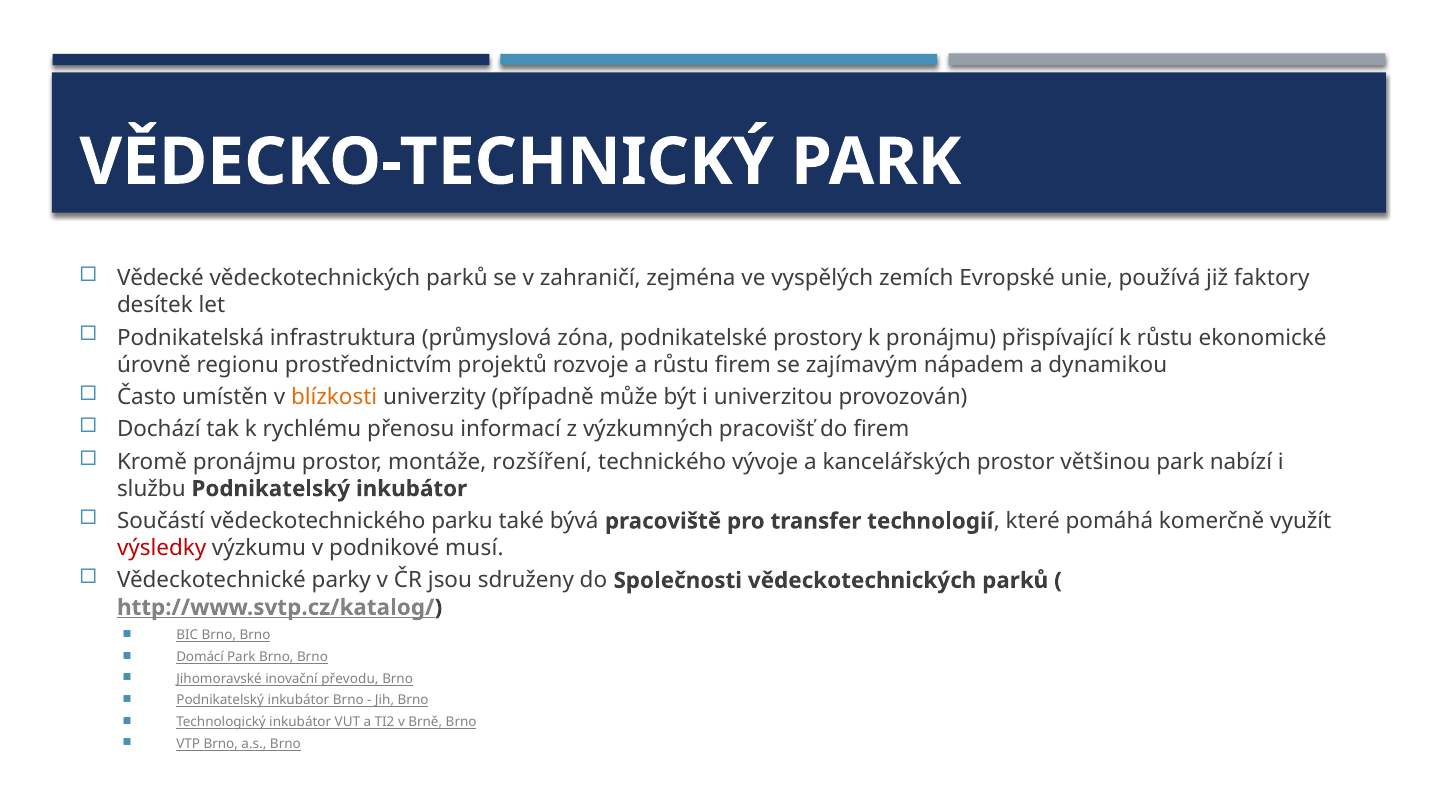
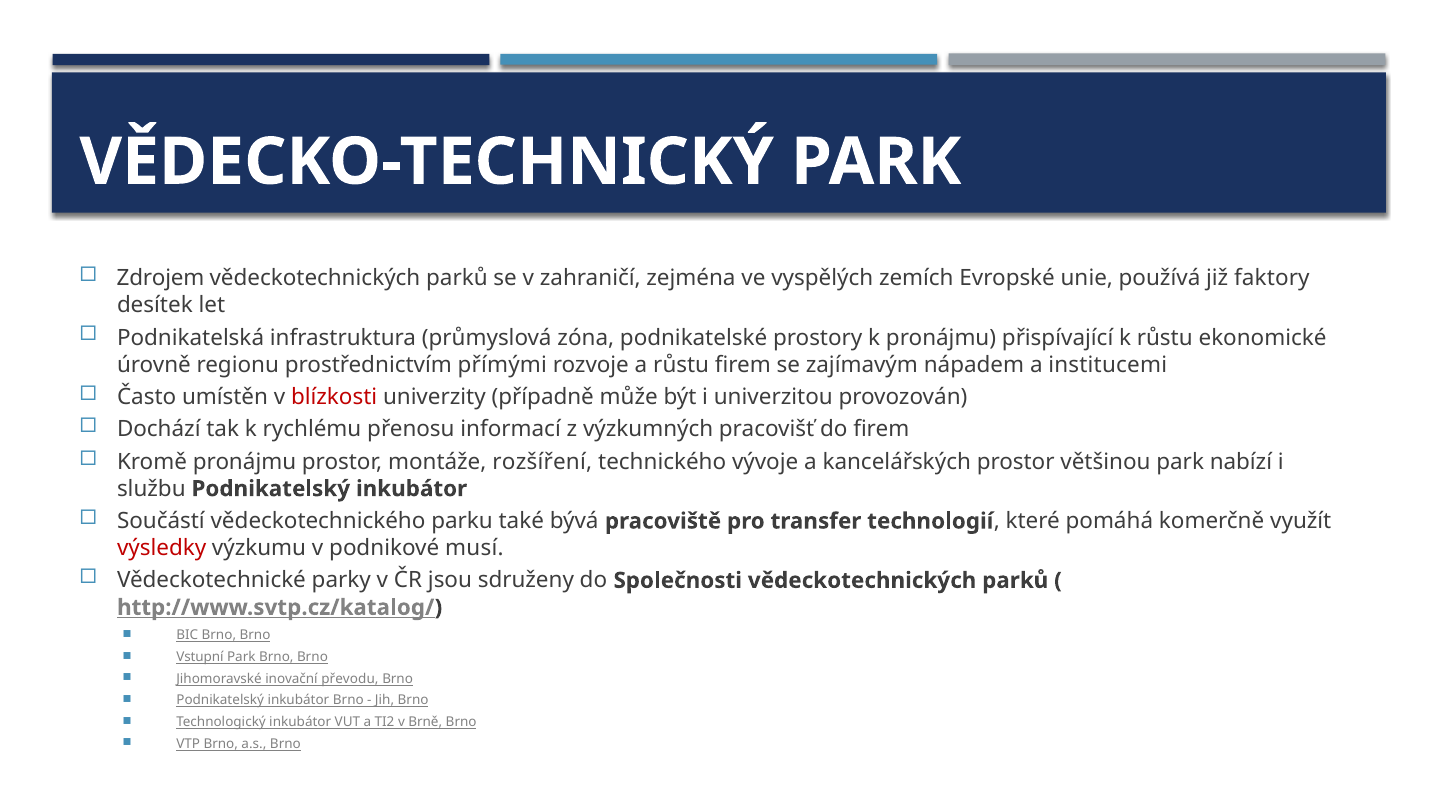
Vědecké: Vědecké -> Zdrojem
projektů: projektů -> přímými
dynamikou: dynamikou -> institucemi
blízkosti colour: orange -> red
Domácí: Domácí -> Vstupní
